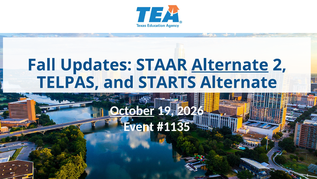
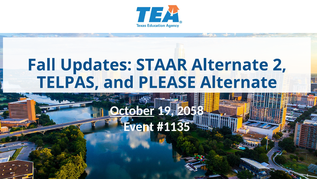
Alternate at (230, 65) underline: present -> none
STARTS: STARTS -> PLEASE
2026: 2026 -> 2058
